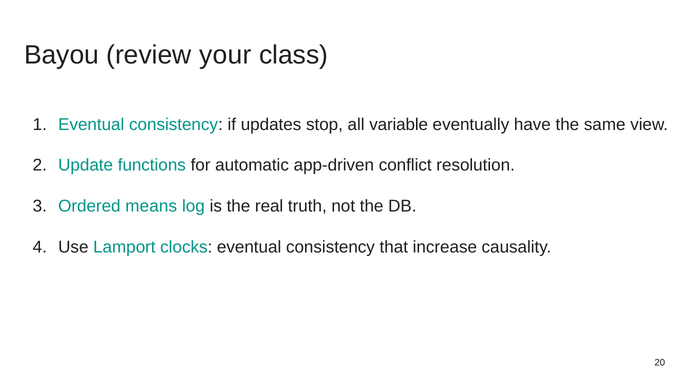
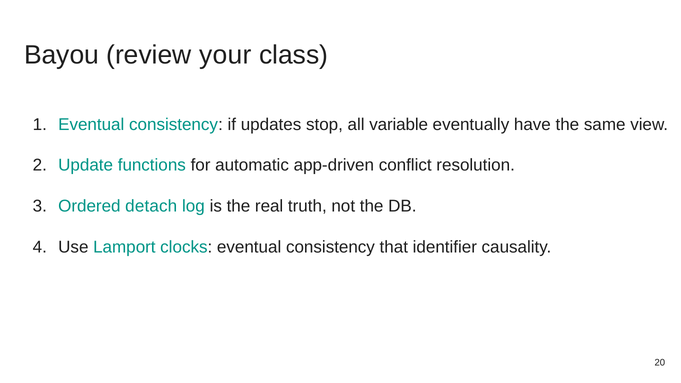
means: means -> detach
increase: increase -> identifier
